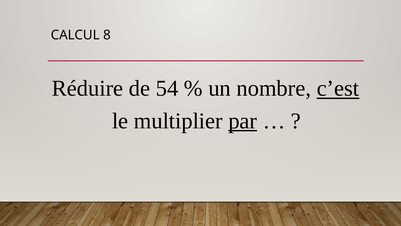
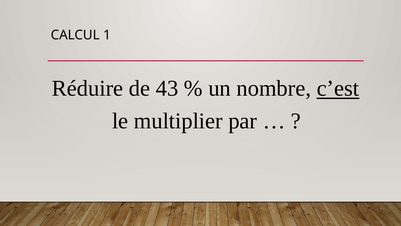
8: 8 -> 1
54: 54 -> 43
par underline: present -> none
